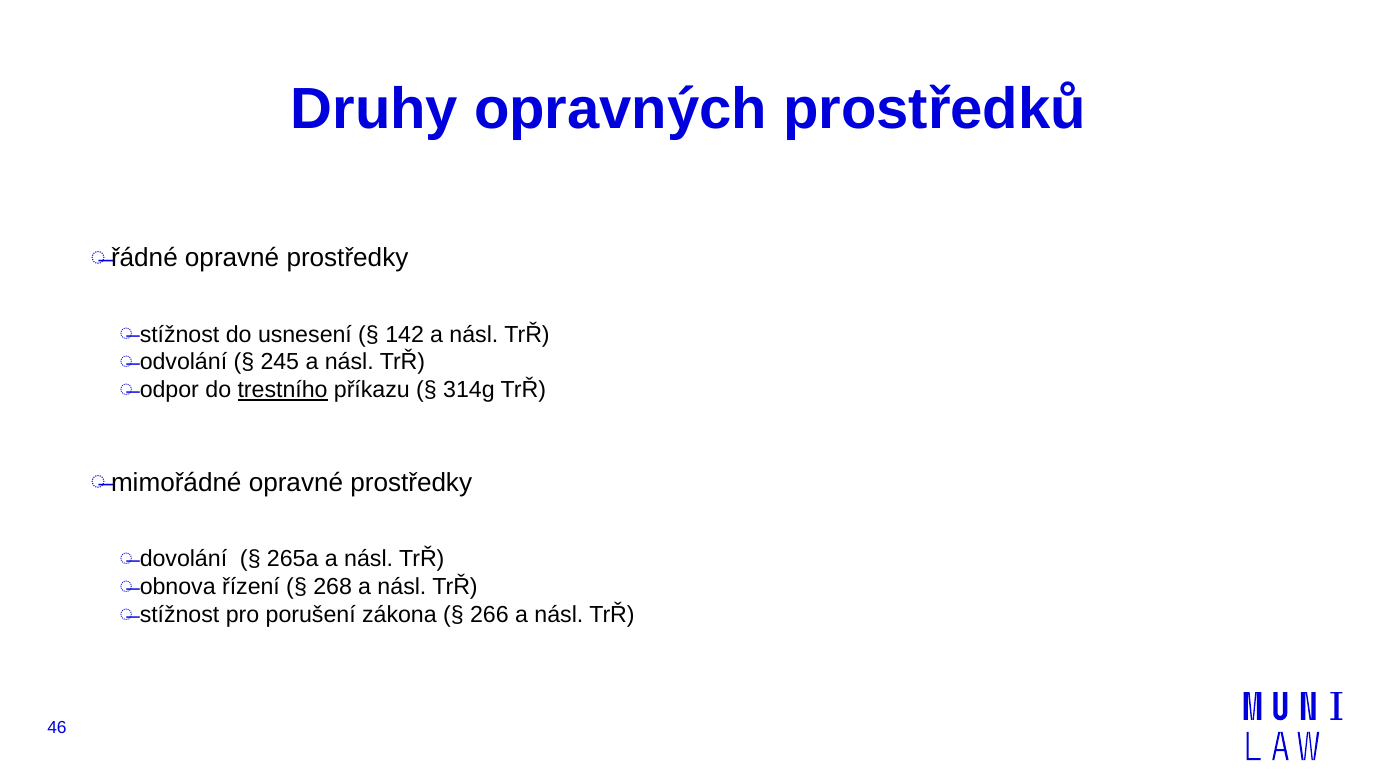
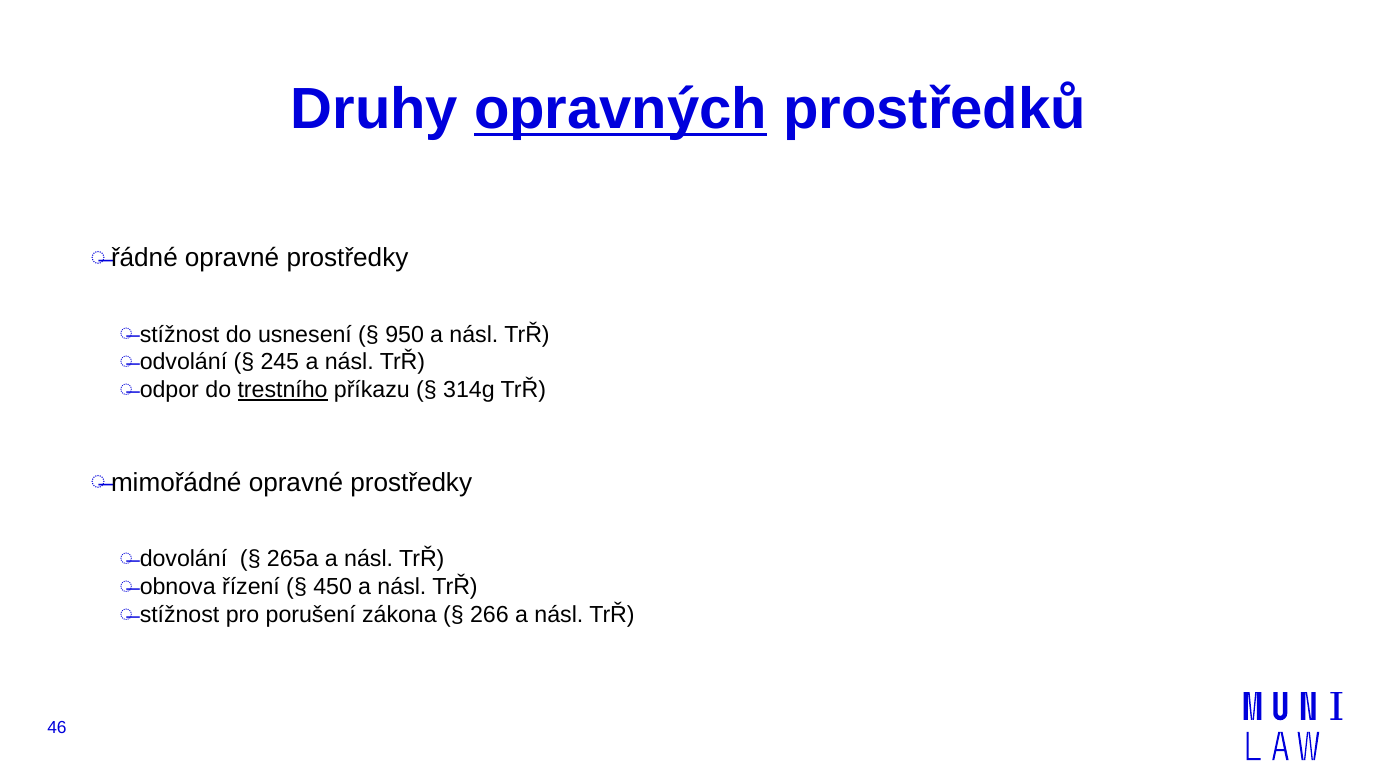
opravných underline: none -> present
142: 142 -> 950
268: 268 -> 450
